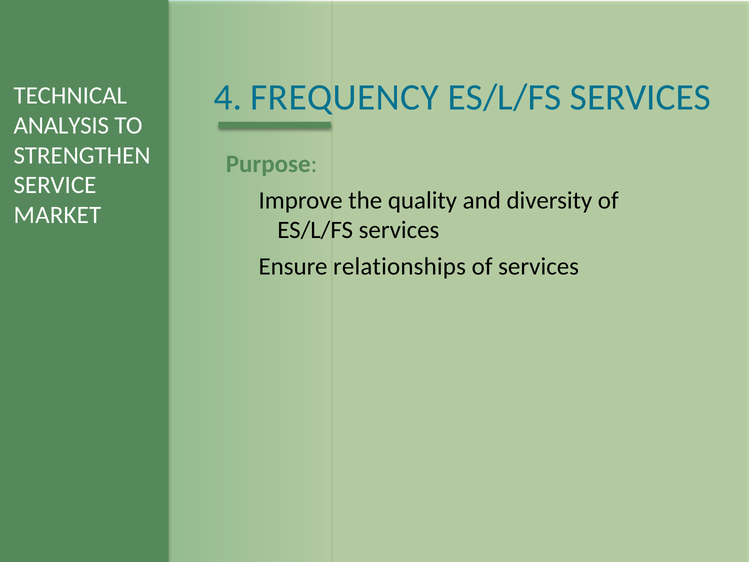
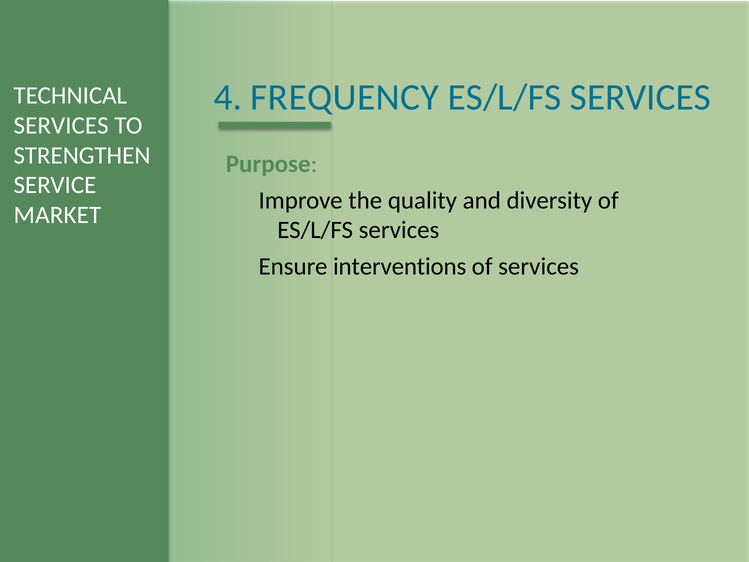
ANALYSIS at (61, 125): ANALYSIS -> SERVICES
relationships: relationships -> interventions
